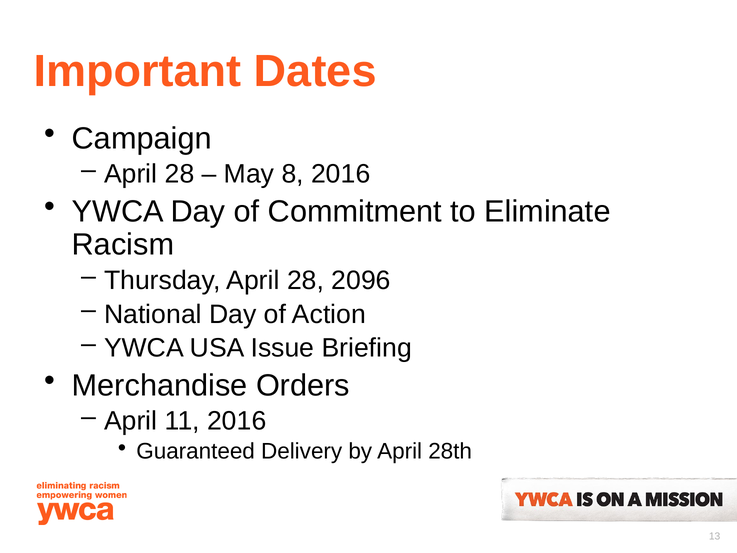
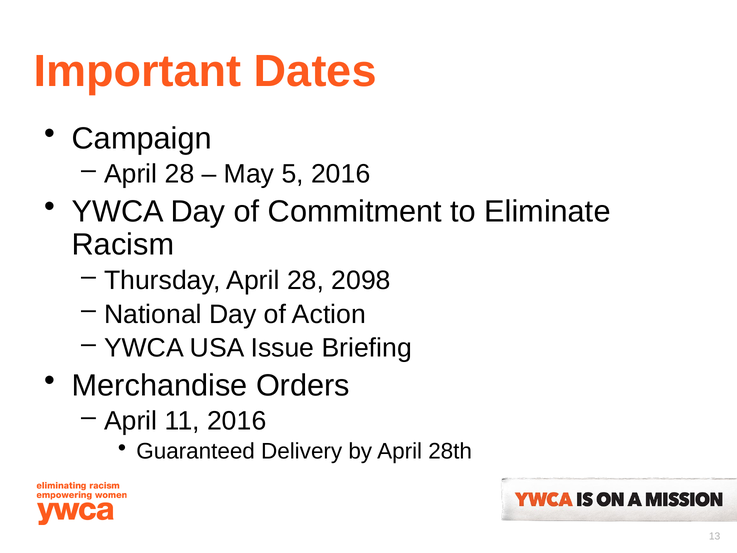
8: 8 -> 5
2096: 2096 -> 2098
